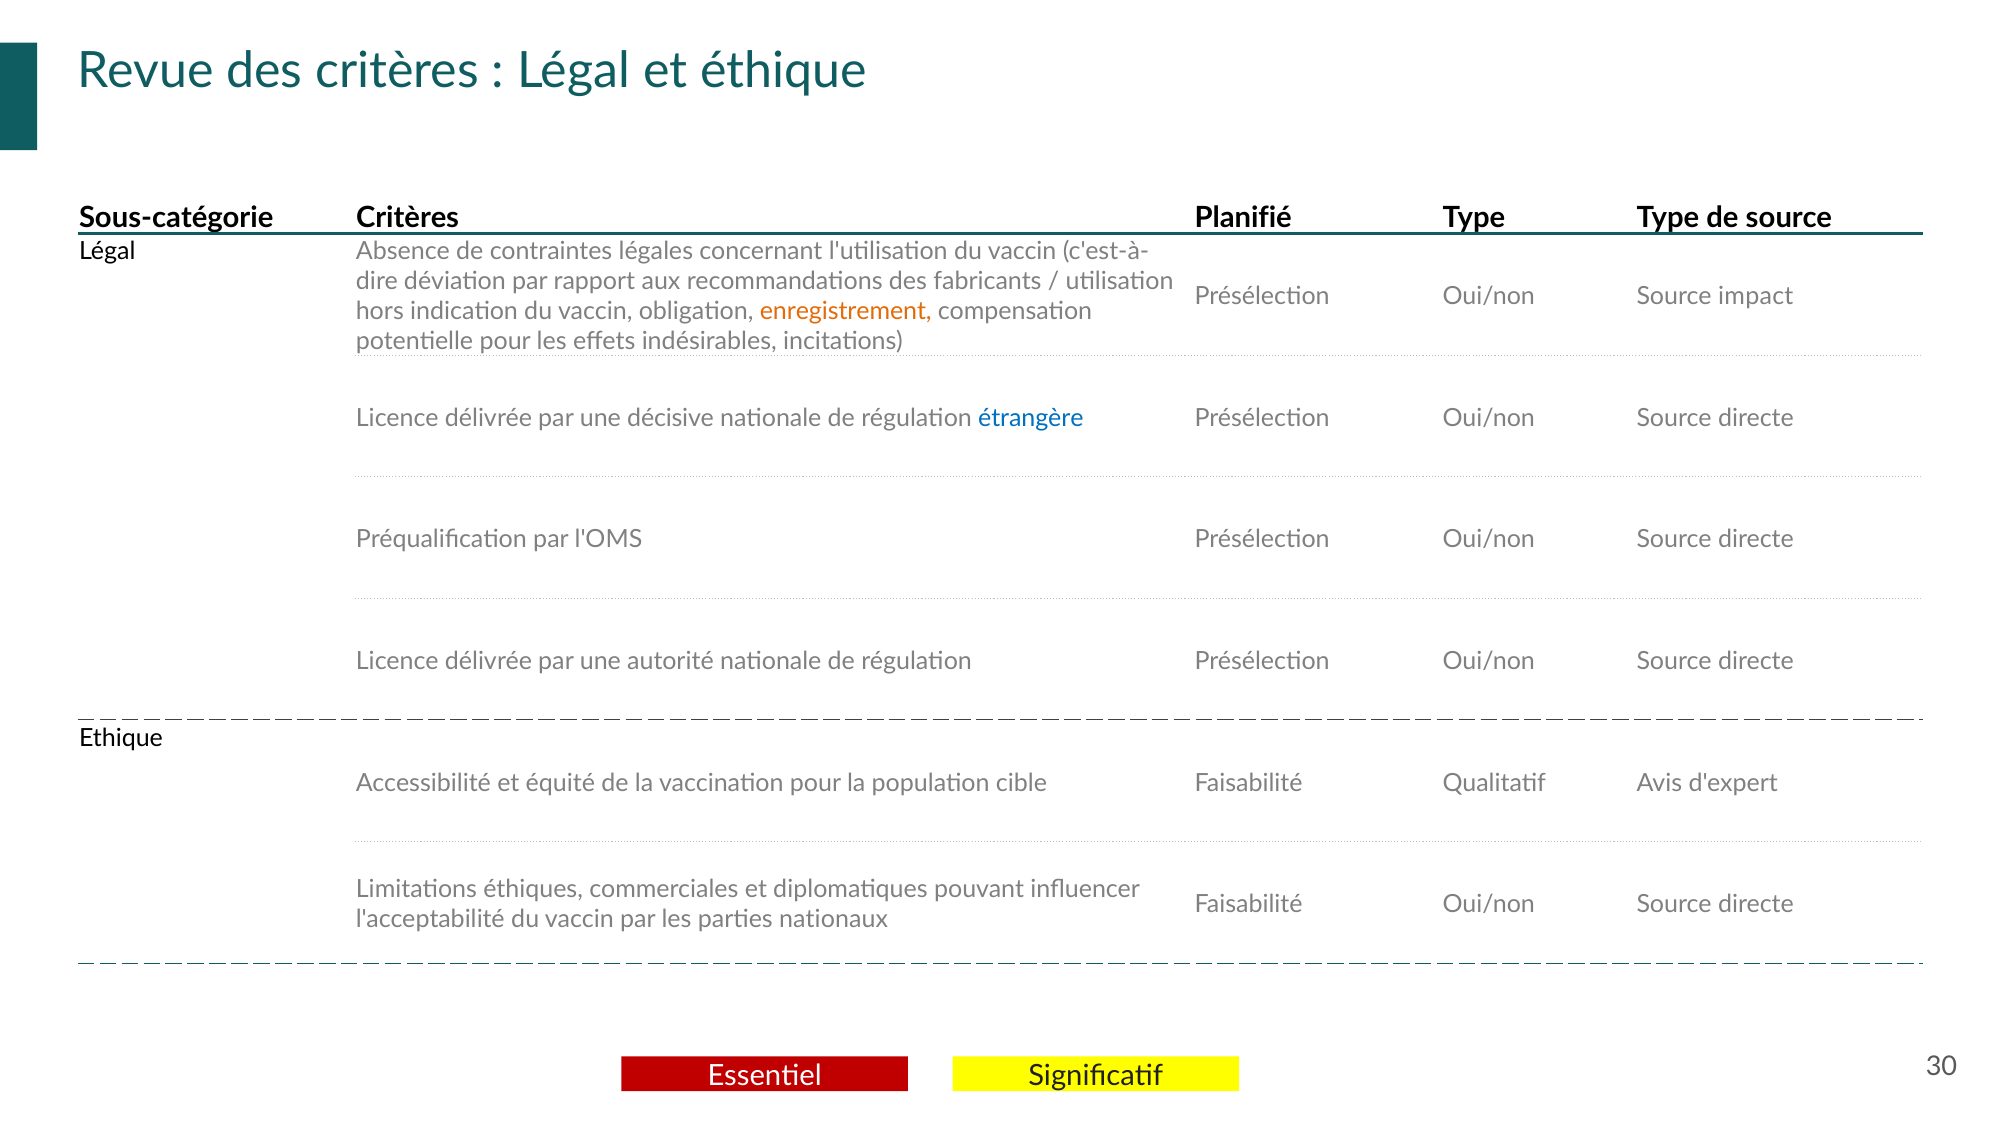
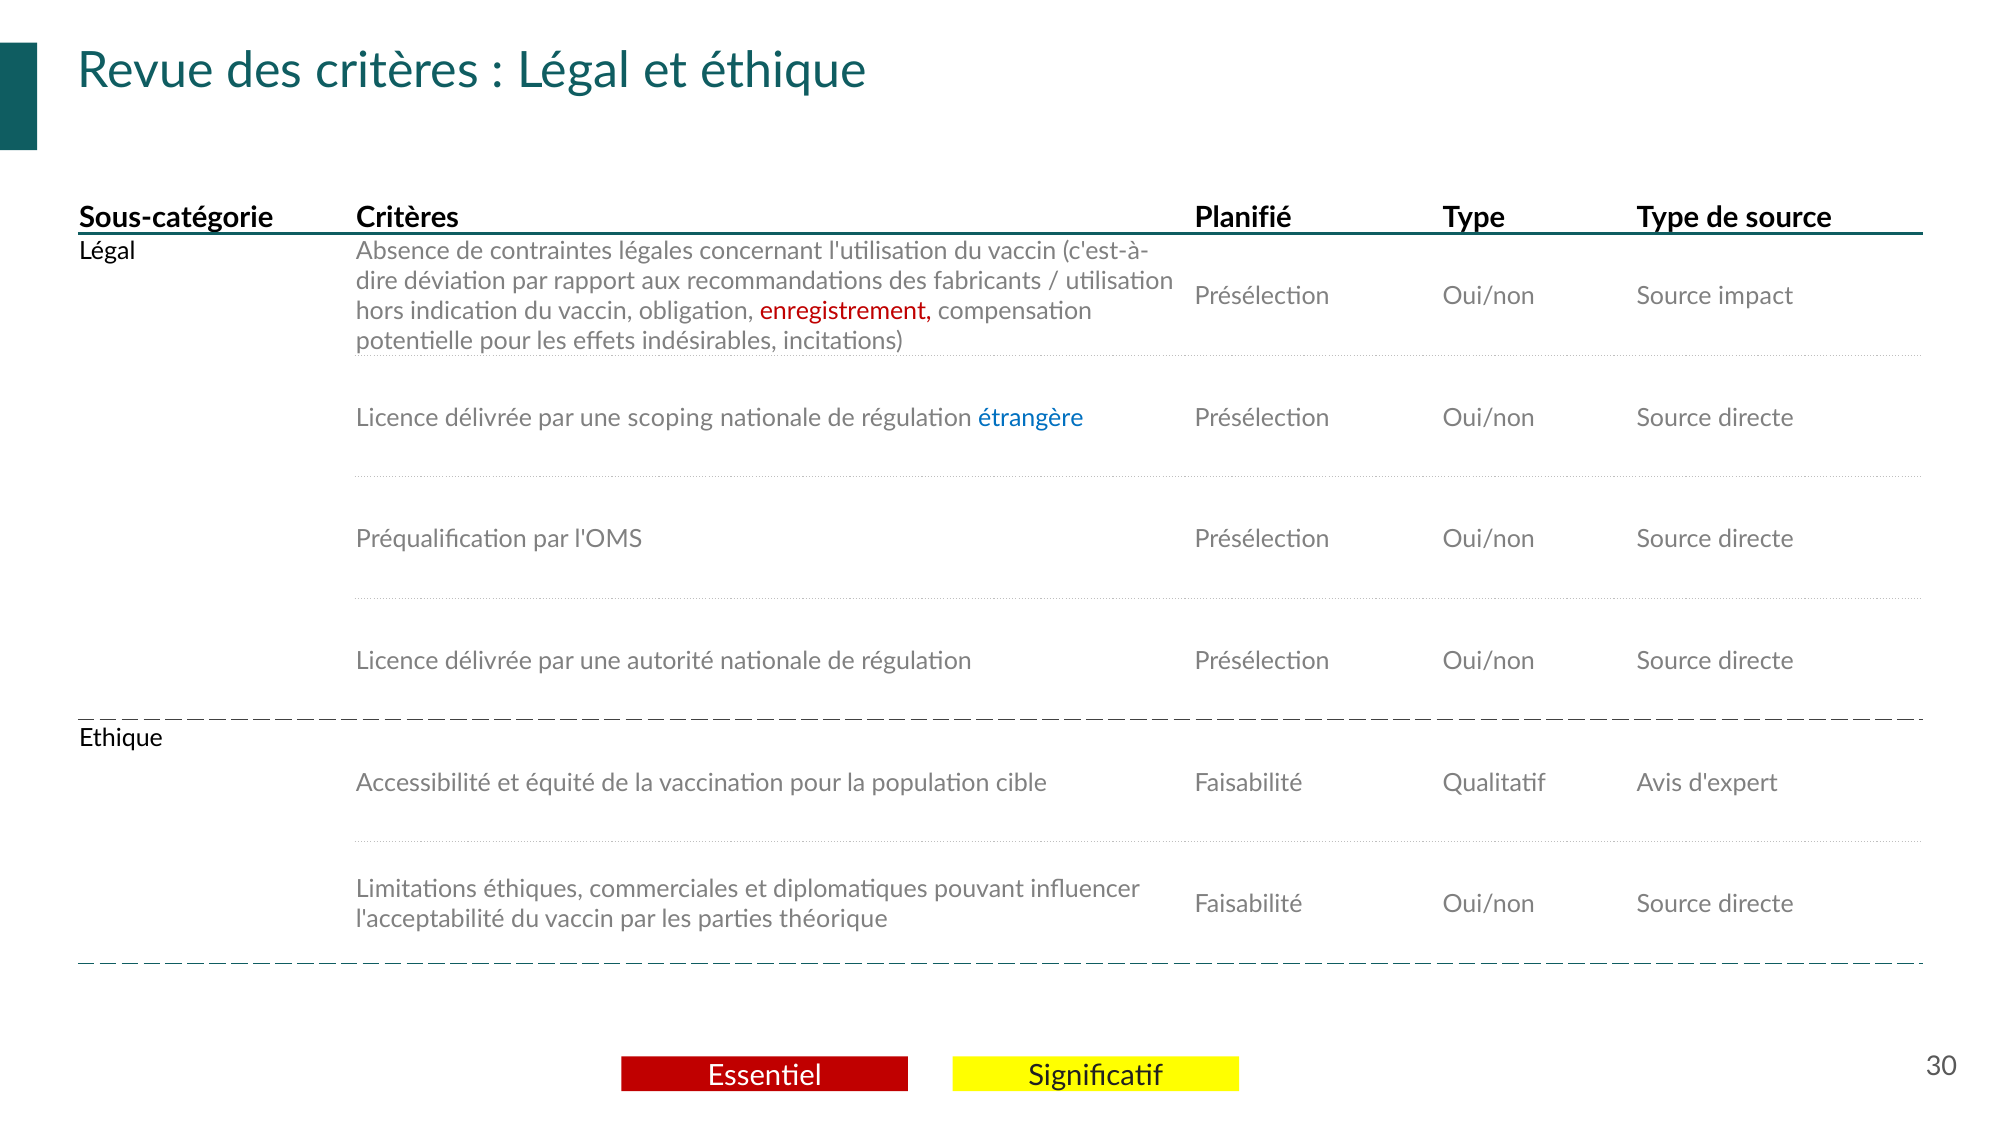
enregistrement colour: orange -> red
décisive: décisive -> scoping
nationaux: nationaux -> théorique
